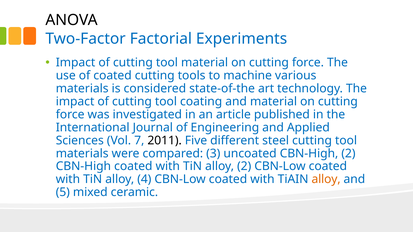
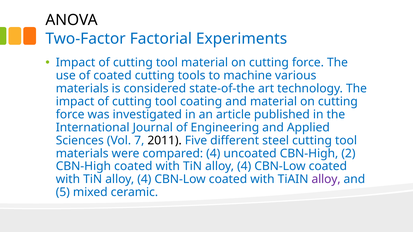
compared 3: 3 -> 4
2 at (244, 167): 2 -> 4
alloy at (326, 180) colour: orange -> purple
